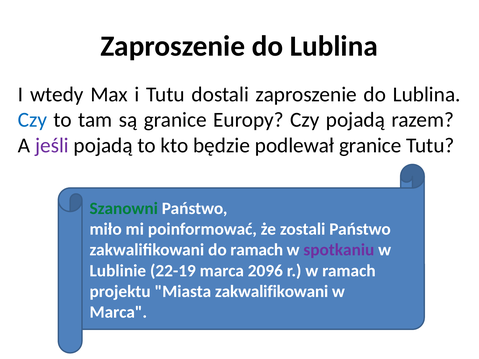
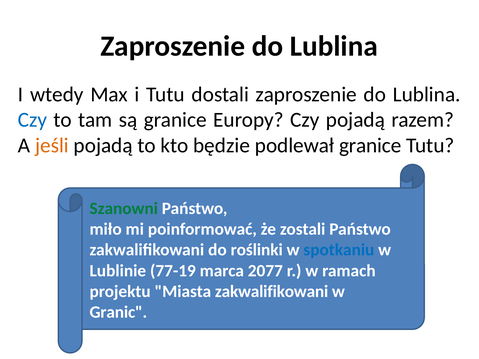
jeśli colour: purple -> orange
do ramach: ramach -> roślinki
spotkaniu colour: purple -> blue
22-19: 22-19 -> 77-19
2096: 2096 -> 2077
Marca at (118, 312): Marca -> Granic
